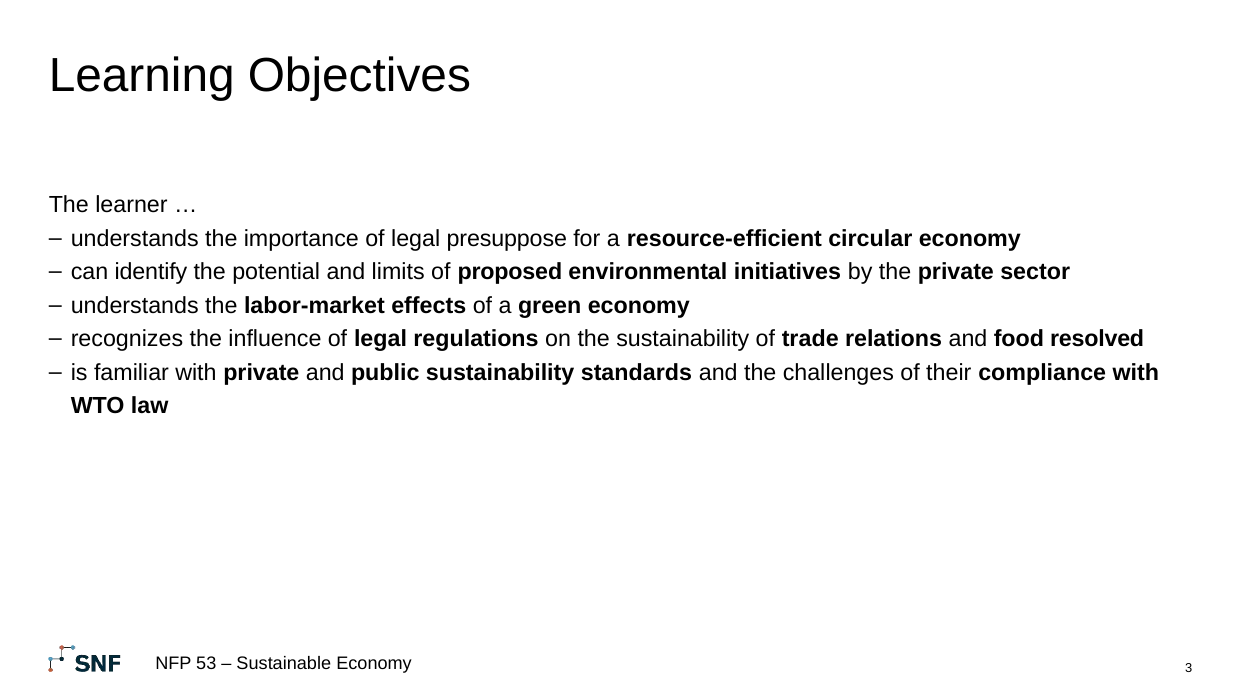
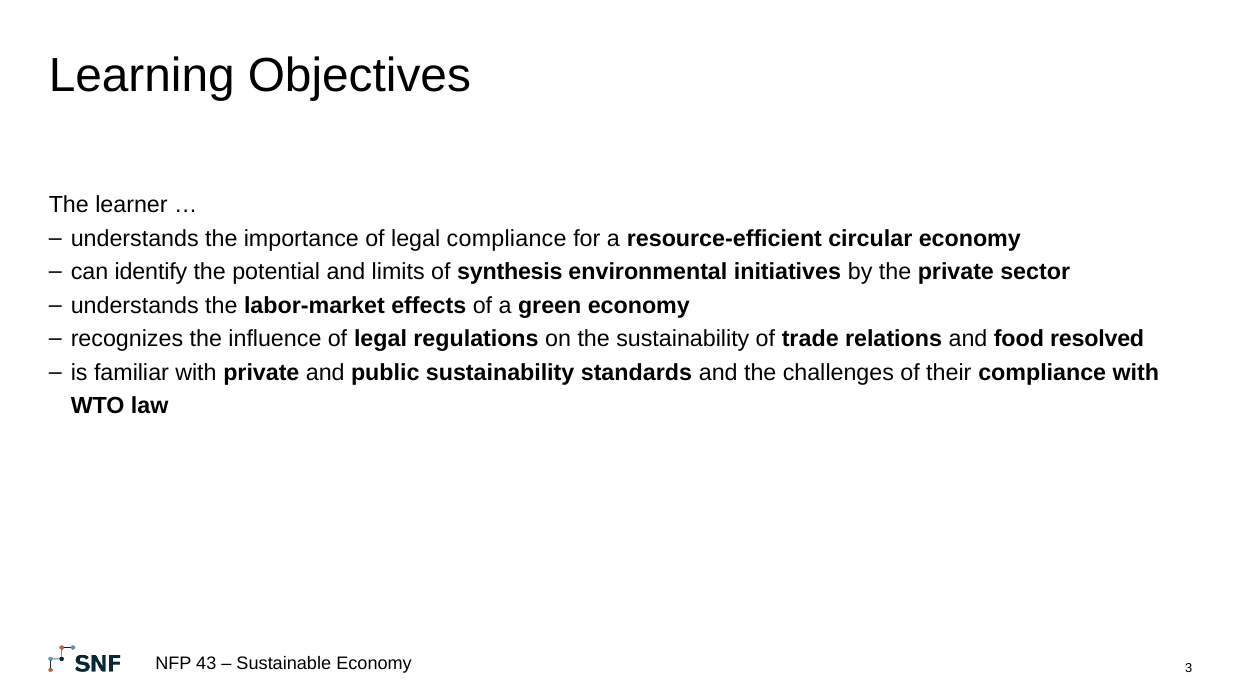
legal presuppose: presuppose -> compliance
proposed: proposed -> synthesis
53: 53 -> 43
